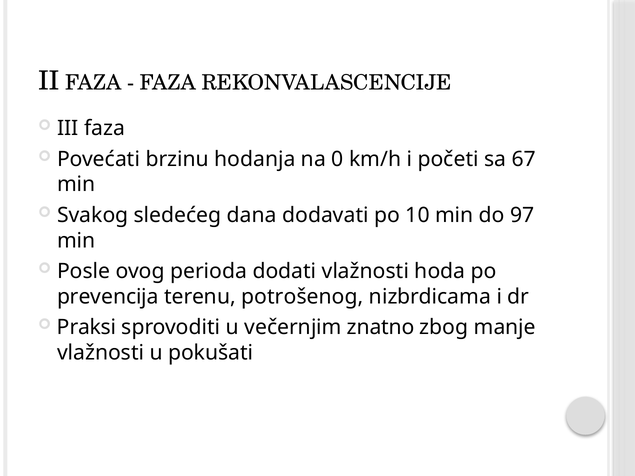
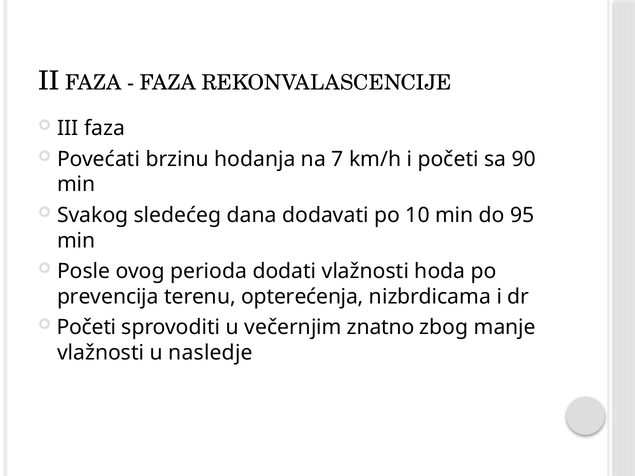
0: 0 -> 7
67: 67 -> 90
97: 97 -> 95
potrošenog: potrošenog -> opterećenja
Praksi at (87, 327): Praksi -> Početi
pokušati: pokušati -> nasledje
